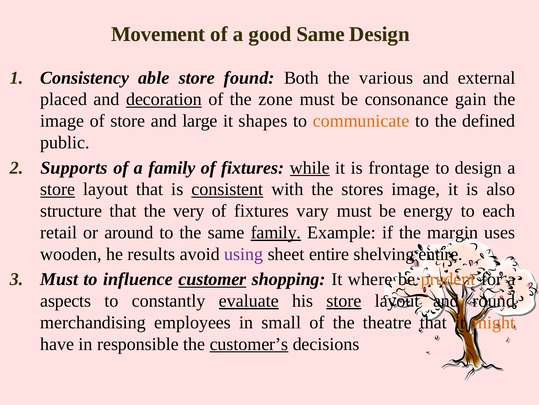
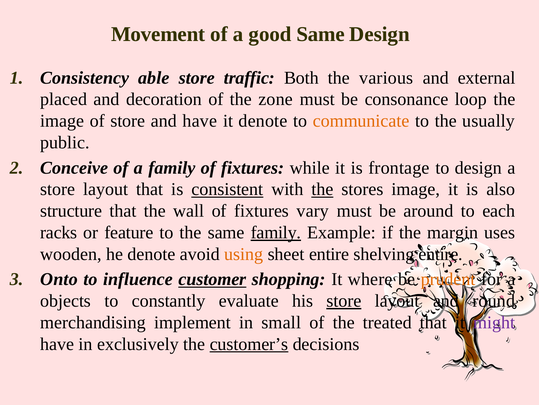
found: found -> traffic
decoration underline: present -> none
gain: gain -> loop
and large: large -> have
it shapes: shapes -> denote
defined: defined -> usually
Supports: Supports -> Conceive
while underline: present -> none
store at (58, 189) underline: present -> none
the at (322, 189) underline: none -> present
very: very -> wall
energy: energy -> around
retail: retail -> racks
around: around -> feature
he results: results -> denote
using colour: purple -> orange
Must at (59, 279): Must -> Onto
aspects: aspects -> objects
evaluate underline: present -> none
employees: employees -> implement
theatre: theatre -> treated
might colour: orange -> purple
responsible: responsible -> exclusively
